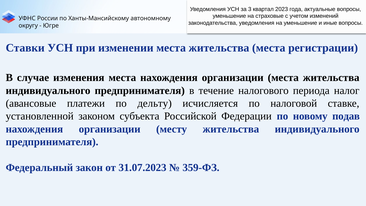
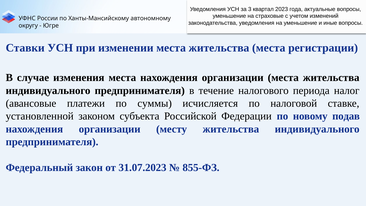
дельту: дельту -> суммы
359-ФЗ: 359-ФЗ -> 855-ФЗ
